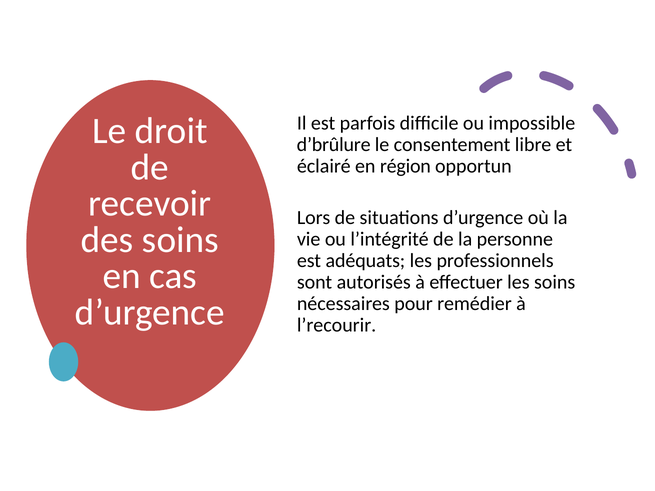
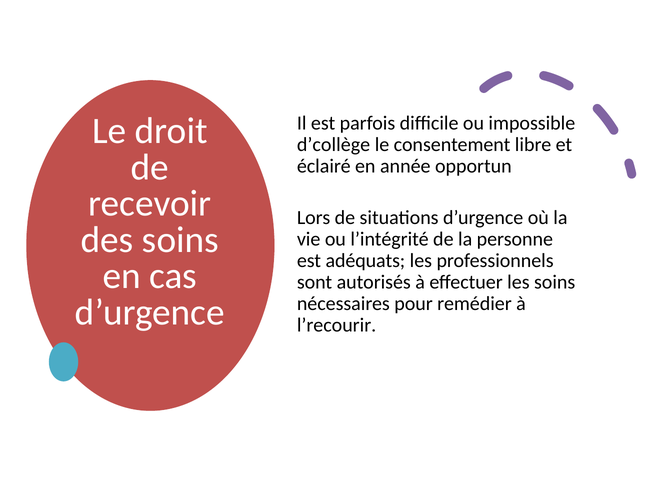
d’brûlure: d’brûlure -> d’collège
région: région -> année
